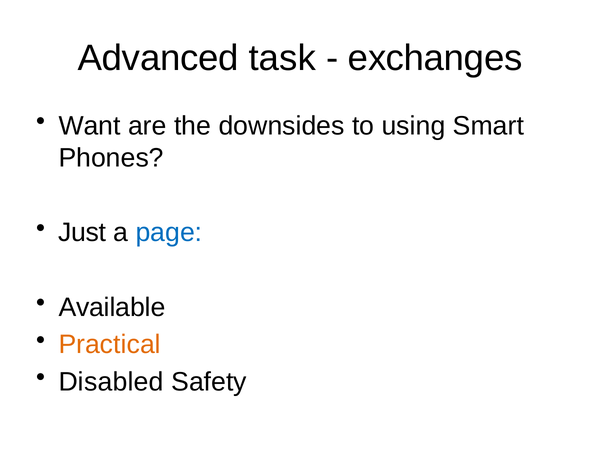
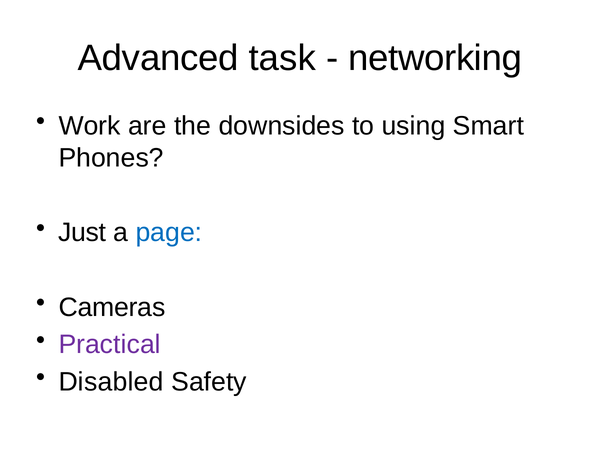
exchanges: exchanges -> networking
Want: Want -> Work
Available: Available -> Cameras
Practical colour: orange -> purple
